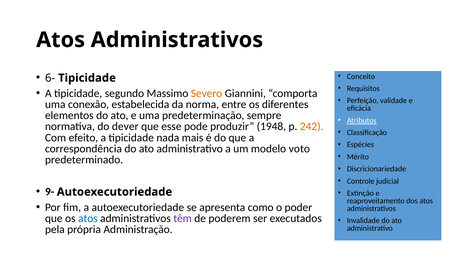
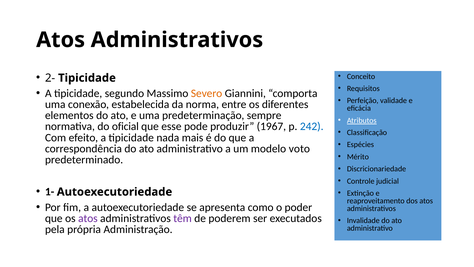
6-: 6- -> 2-
dever: dever -> oficial
1948: 1948 -> 1967
242 colour: orange -> blue
9-: 9- -> 1-
atos at (88, 218) colour: blue -> purple
